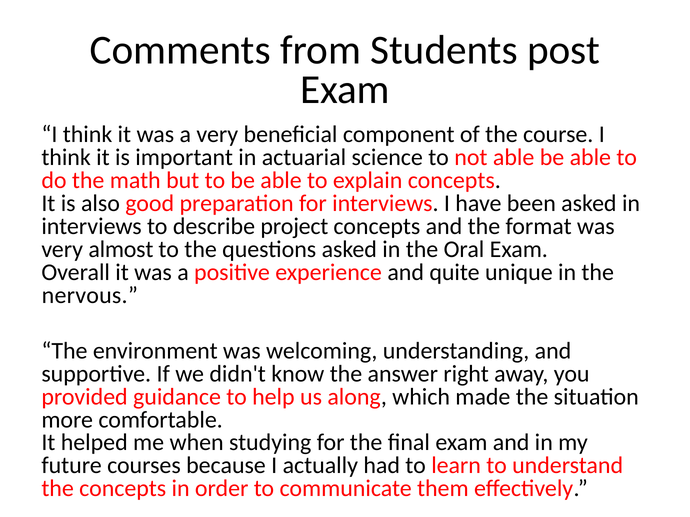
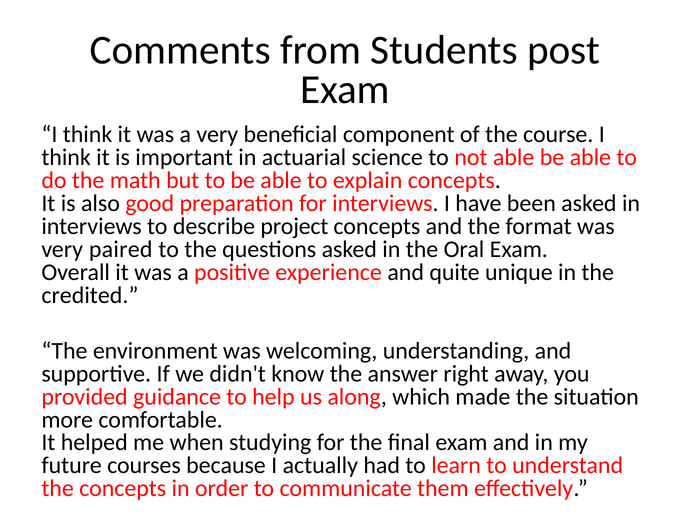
almost: almost -> paired
nervous: nervous -> credited
